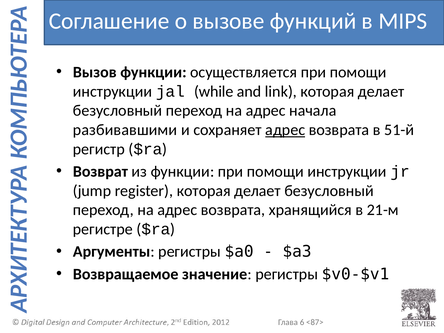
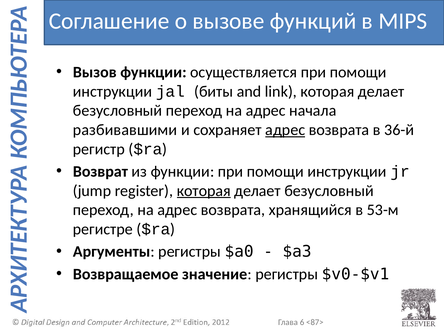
while: while -> биты
51-й: 51-й -> 36-й
которая at (204, 191) underline: none -> present
21-м: 21-м -> 53-м
